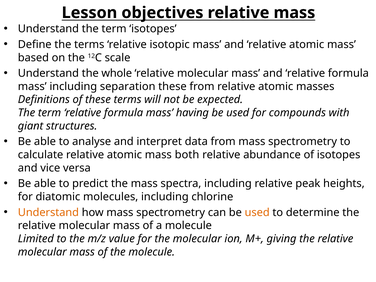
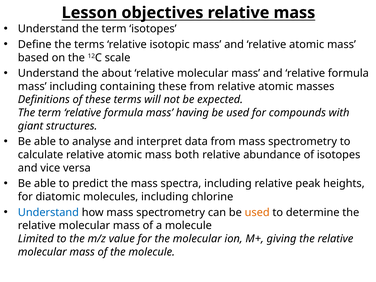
whole: whole -> about
separation: separation -> containing
Understand at (48, 212) colour: orange -> blue
